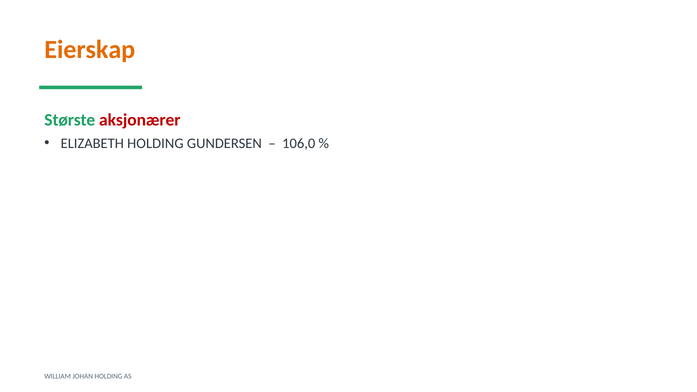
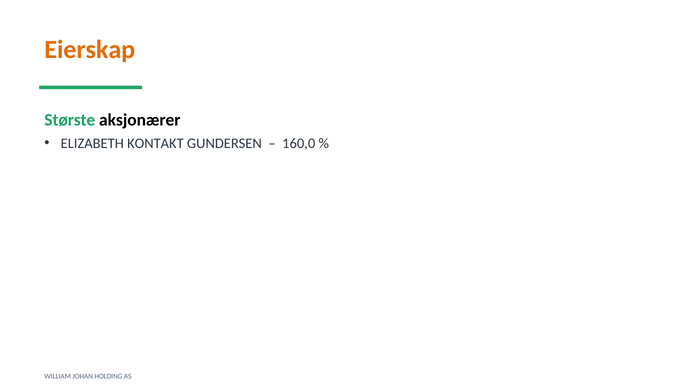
aksjonærer colour: red -> black
ELIZABETH HOLDING: HOLDING -> KONTAKT
106,0: 106,0 -> 160,0
